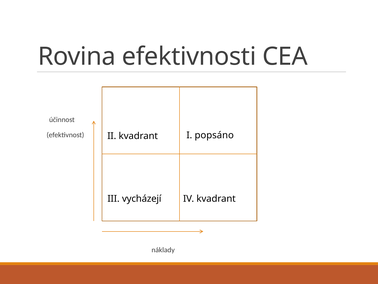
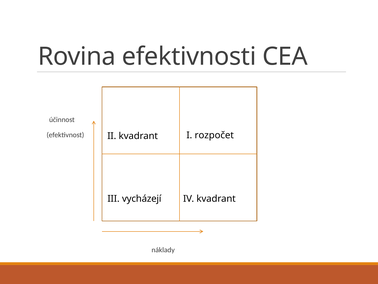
popsáno: popsáno -> rozpočet
